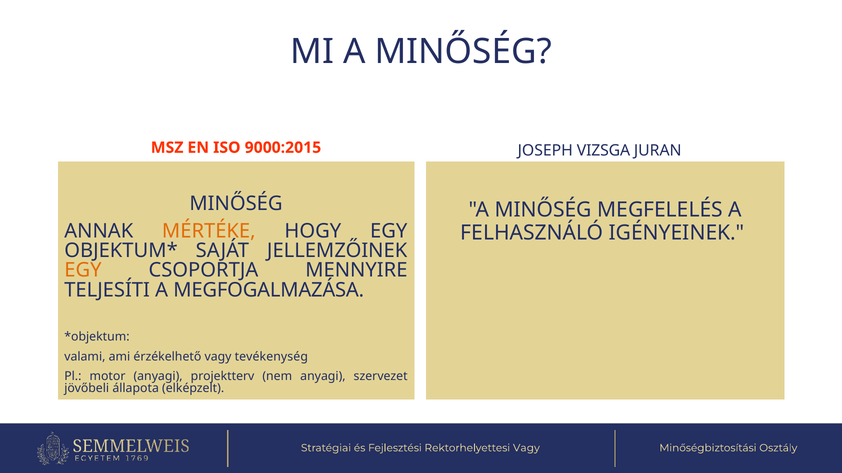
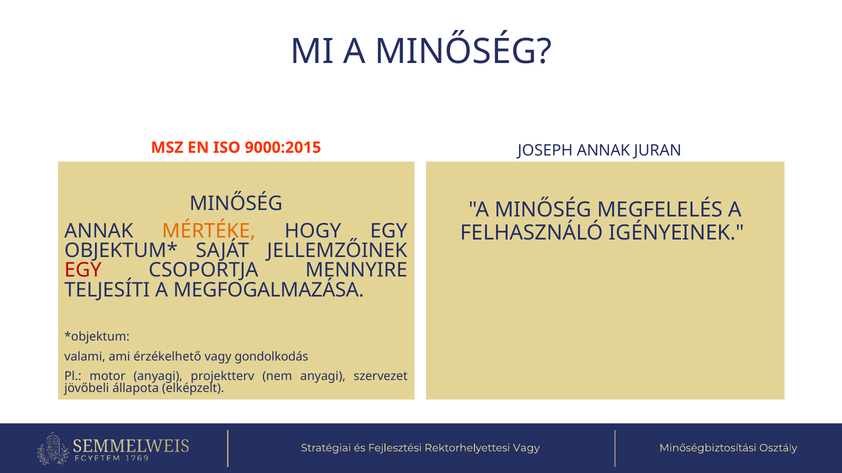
JOSEPH VIZSGA: VIZSGA -> ANNAK
EGY at (83, 271) colour: orange -> red
tevékenység: tevékenység -> gondolkodás
